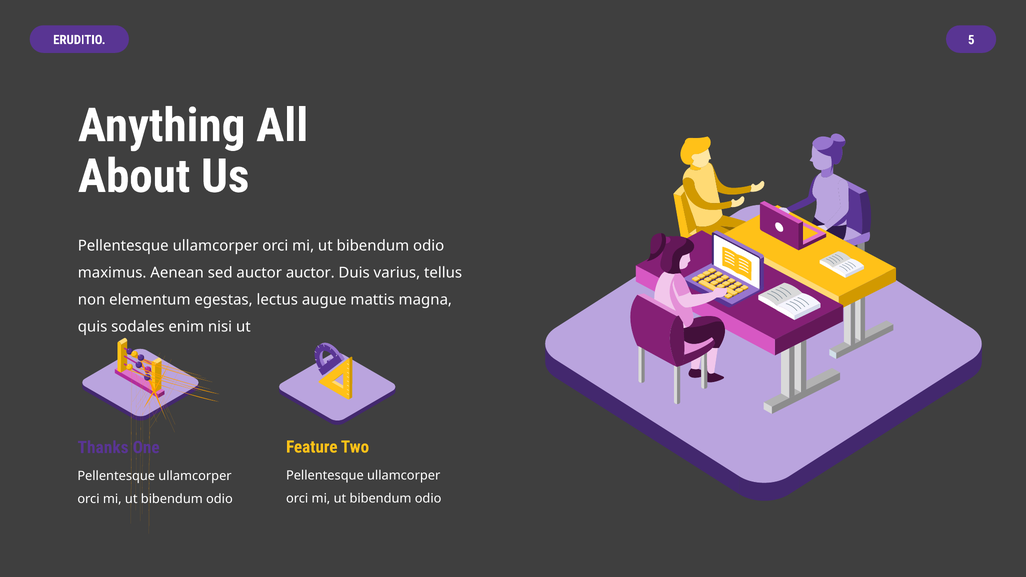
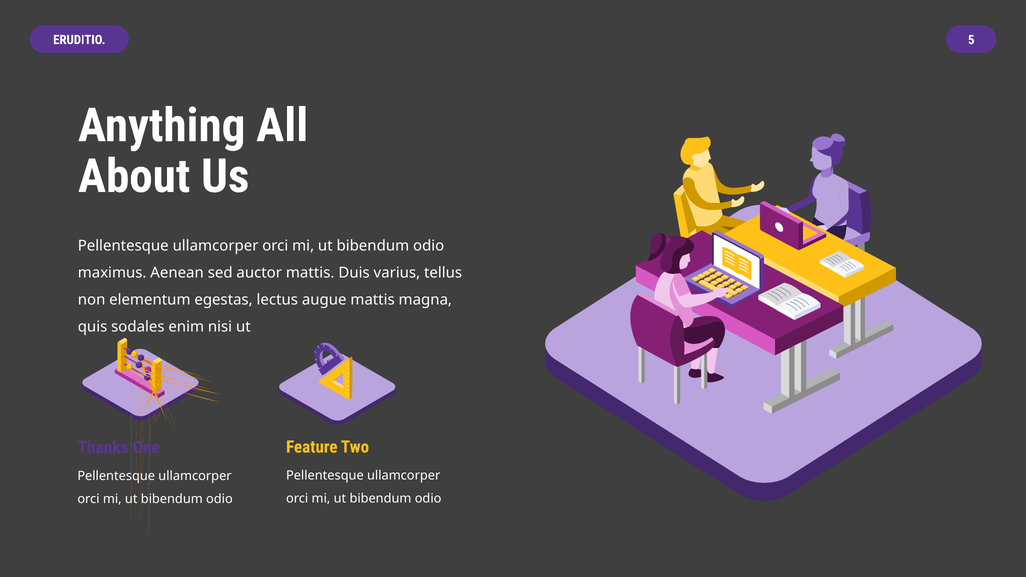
auctor auctor: auctor -> mattis
